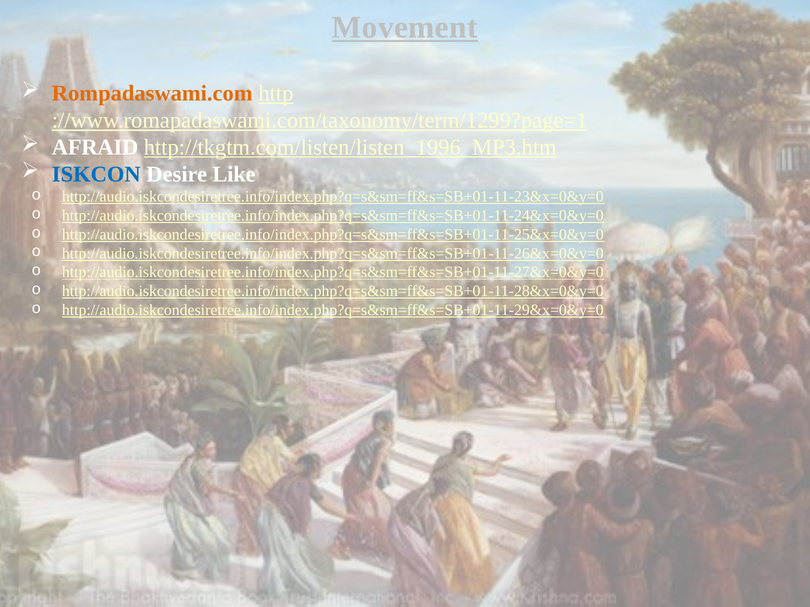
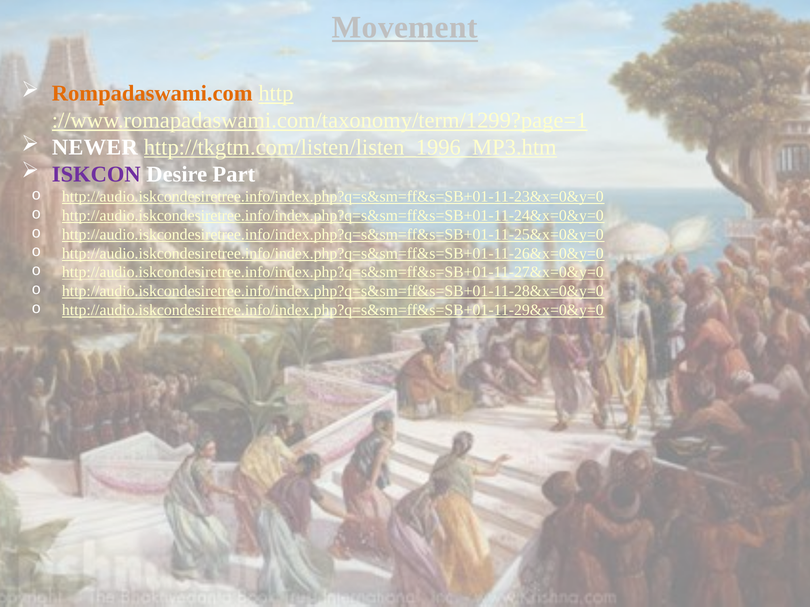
AFRAID: AFRAID -> NEWER
ISKCON colour: blue -> purple
Like: Like -> Part
